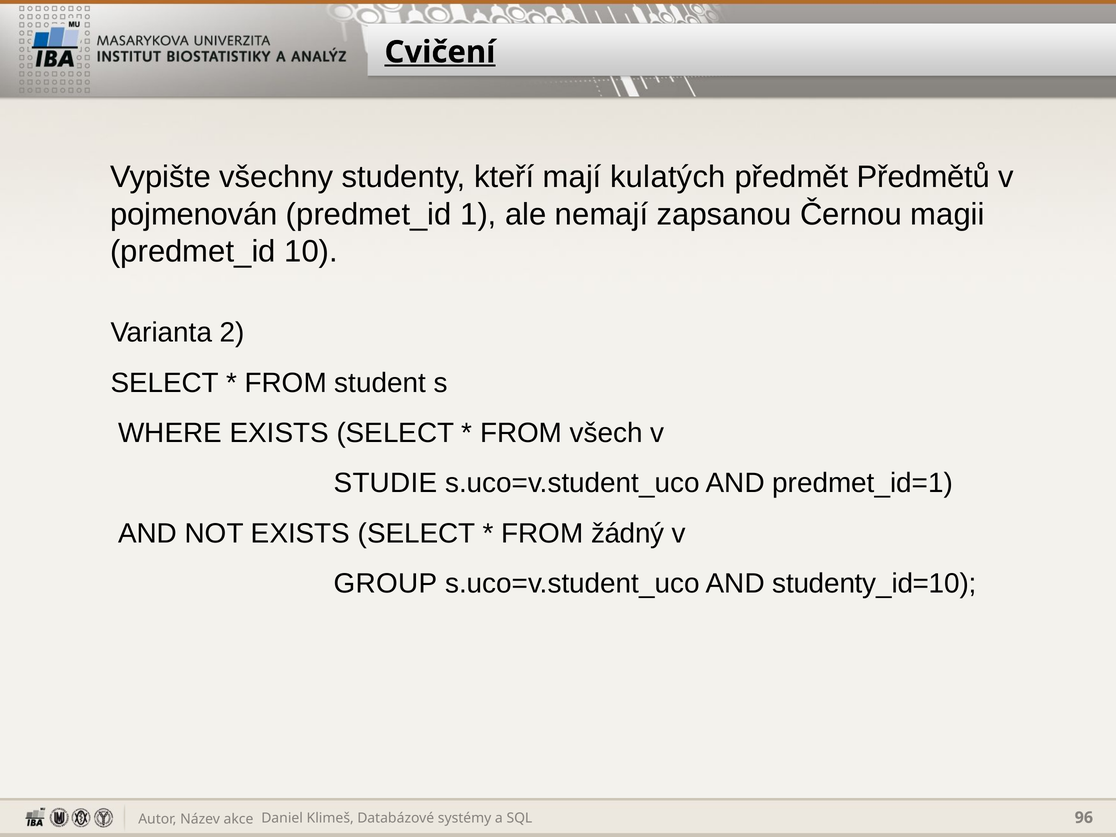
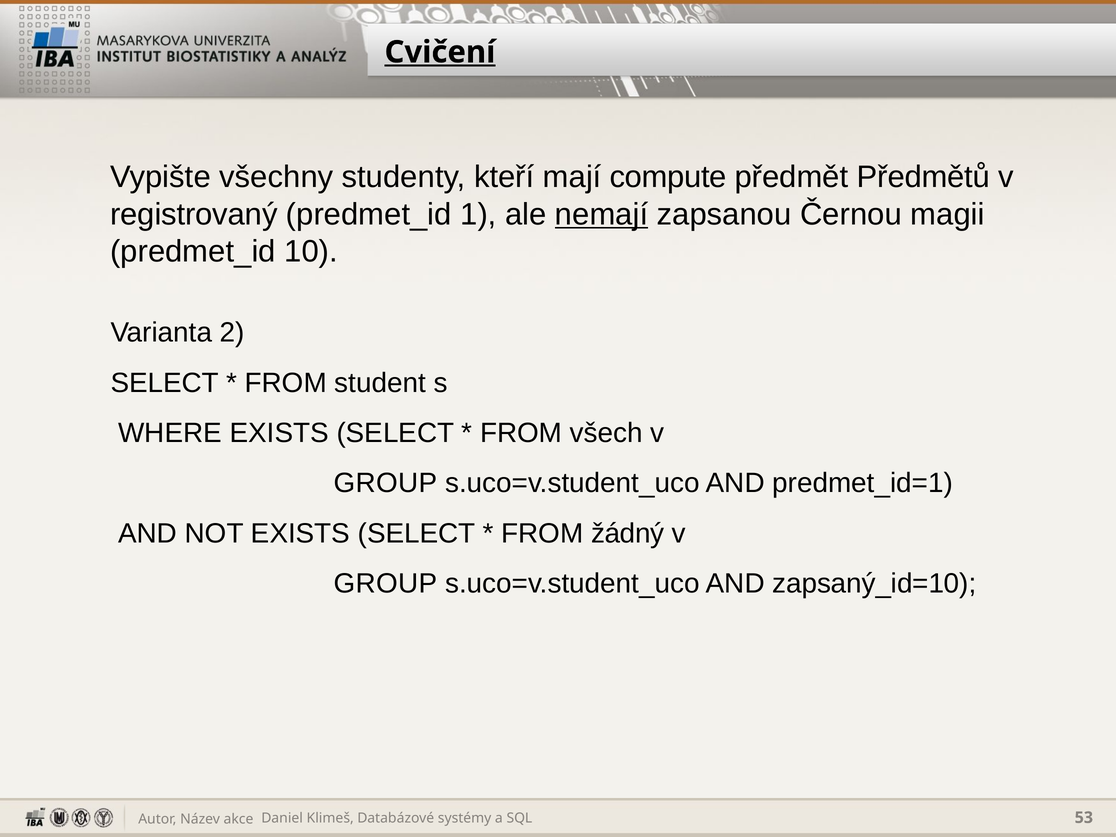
kulatých: kulatých -> compute
pojmenován: pojmenován -> registrovaný
nemají underline: none -> present
STUDIE at (385, 483): STUDIE -> GROUP
studenty_id=10: studenty_id=10 -> zapsaný_id=10
96: 96 -> 53
